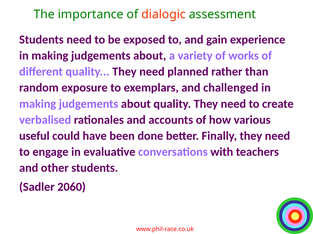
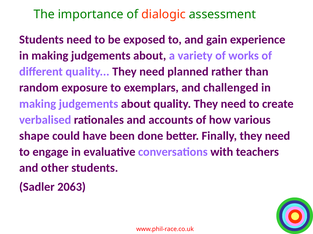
useful: useful -> shape
2060: 2060 -> 2063
